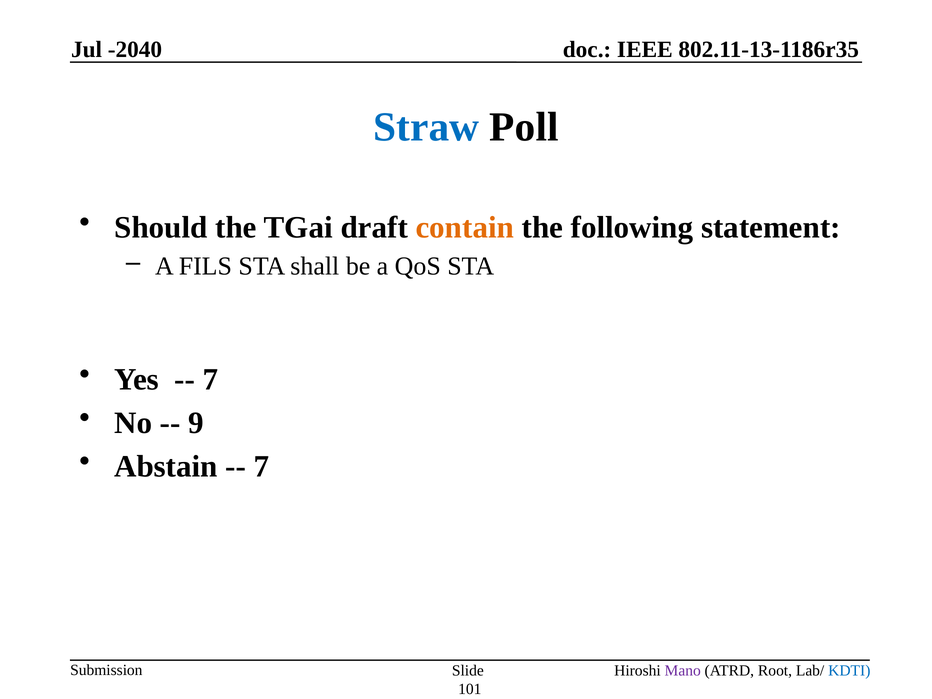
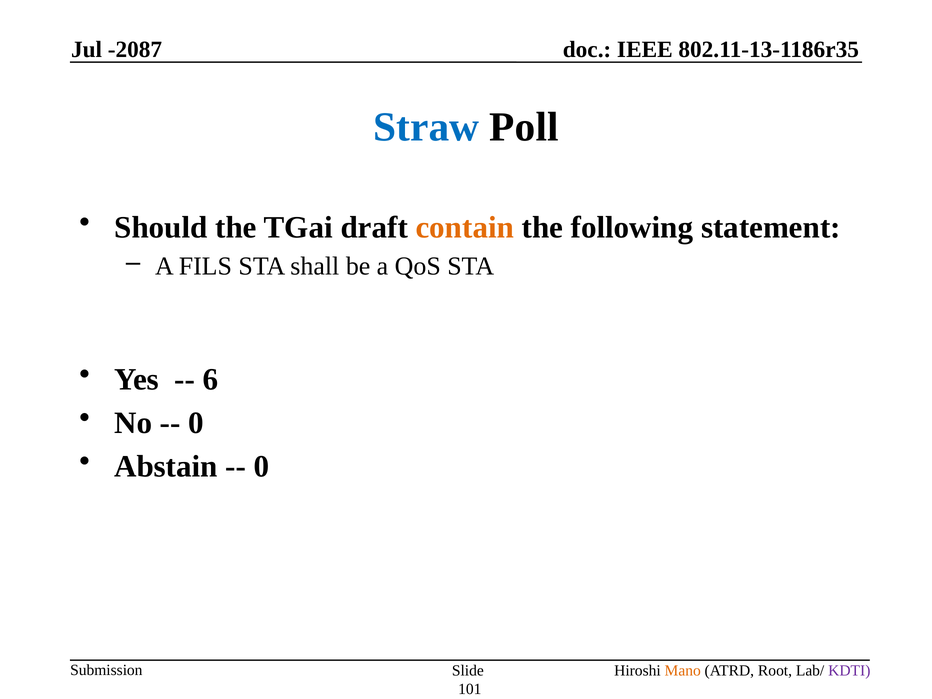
-2040: -2040 -> -2087
7 at (211, 380): 7 -> 6
9 at (196, 423): 9 -> 0
7 at (262, 467): 7 -> 0
Mano colour: purple -> orange
KDTI colour: blue -> purple
